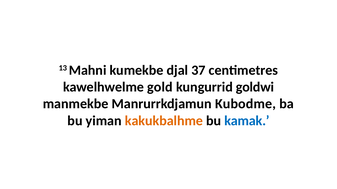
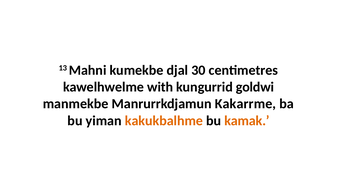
37: 37 -> 30
gold: gold -> with
Kubodme: Kubodme -> Kakarrme
kamak colour: blue -> orange
